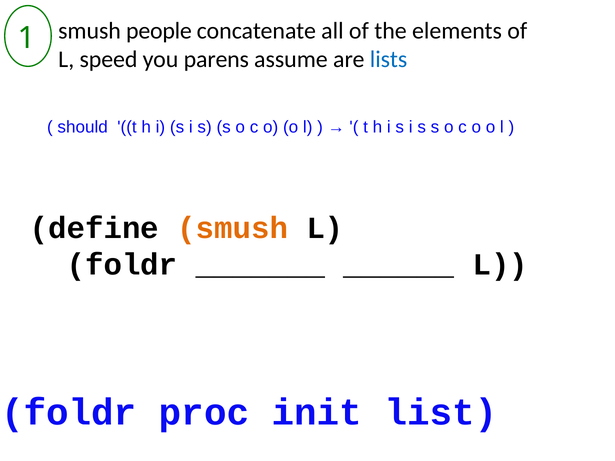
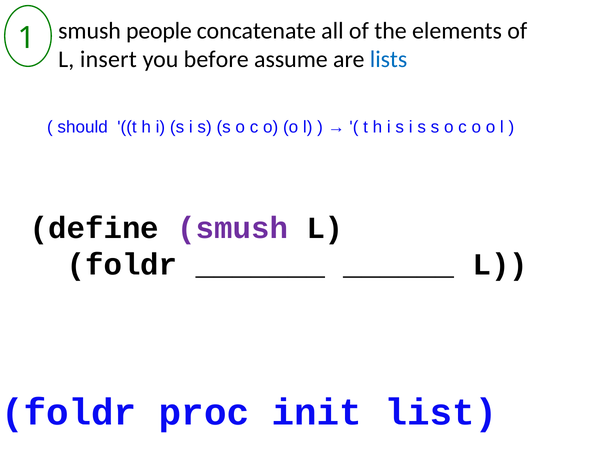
speed: speed -> insert
parens: parens -> before
smush at (233, 228) colour: orange -> purple
